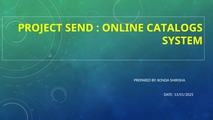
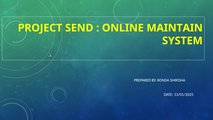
CATALOGS: CATALOGS -> MAINTAIN
